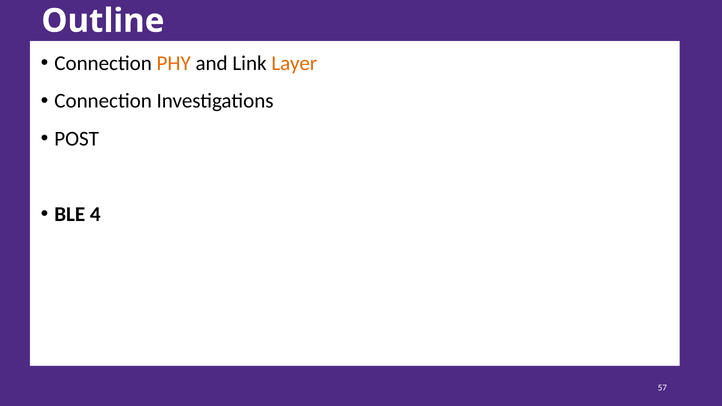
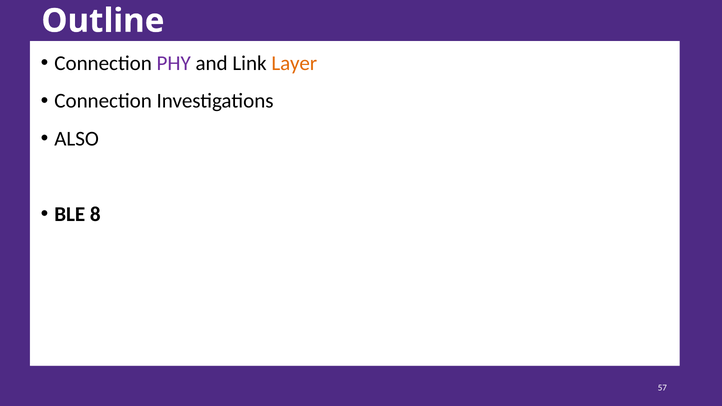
PHY colour: orange -> purple
POST: POST -> ALSO
4: 4 -> 8
